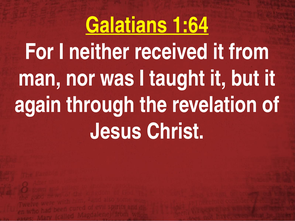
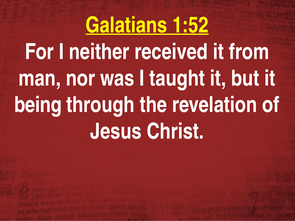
1:64: 1:64 -> 1:52
again: again -> being
